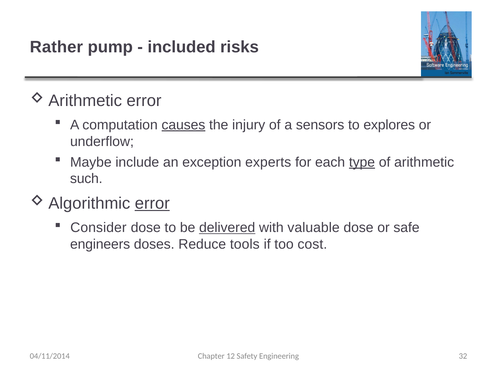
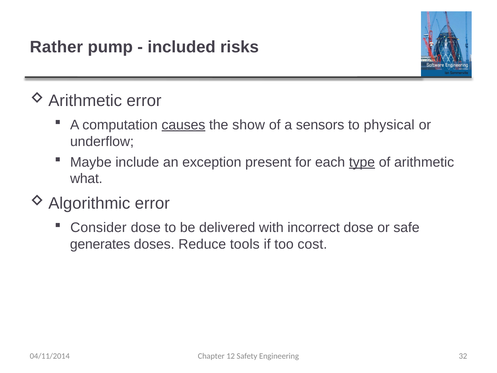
injury: injury -> show
explores: explores -> physical
experts: experts -> present
such: such -> what
error at (152, 203) underline: present -> none
delivered underline: present -> none
valuable: valuable -> incorrect
engineers: engineers -> generates
